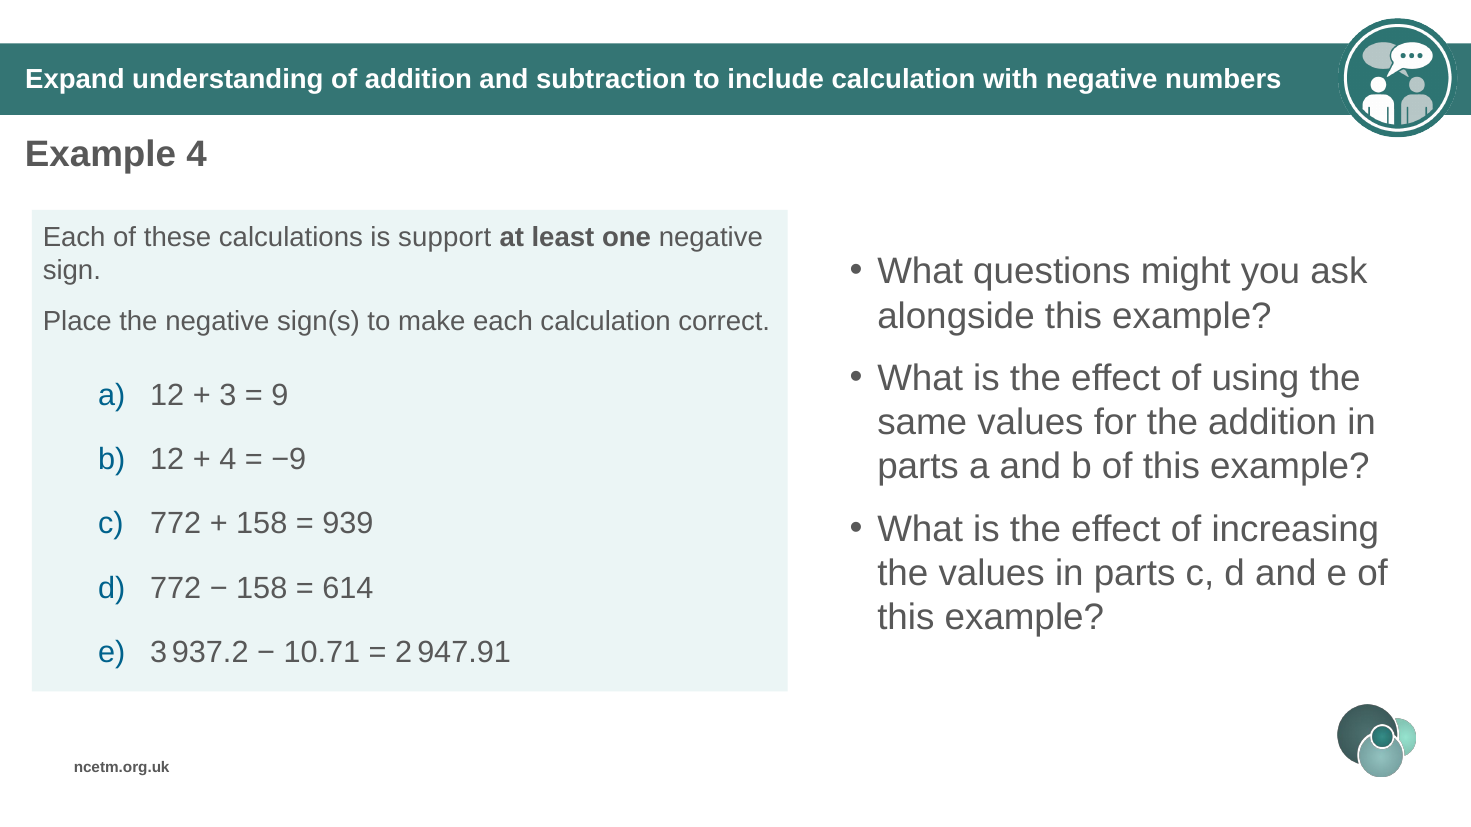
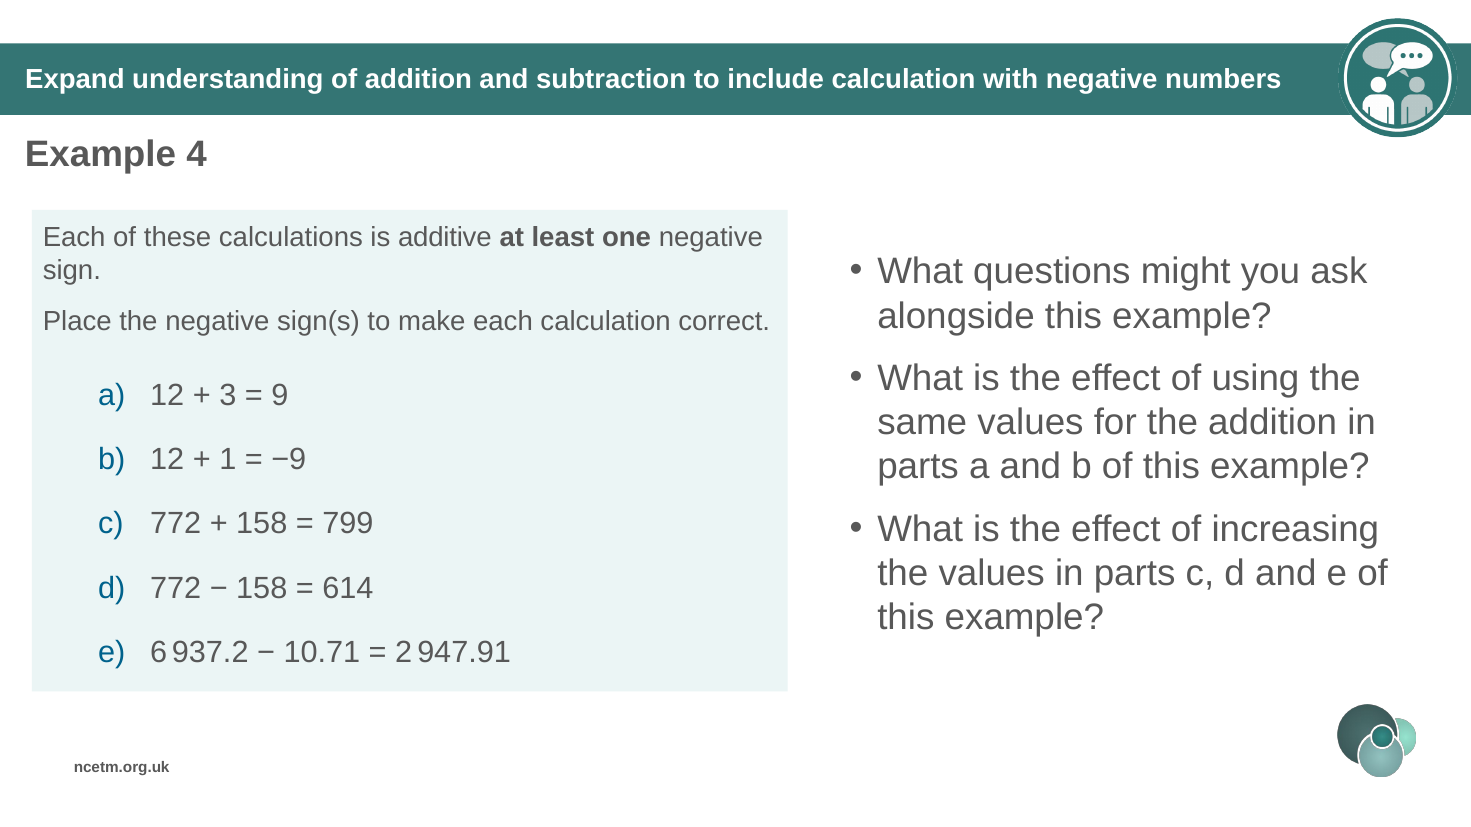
support: support -> additive
4 at (228, 460): 4 -> 1
939: 939 -> 799
e 3: 3 -> 6
